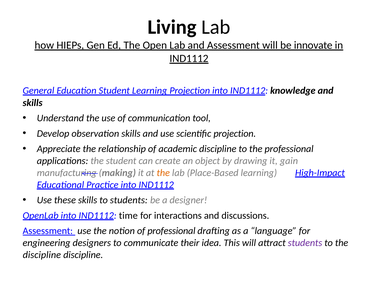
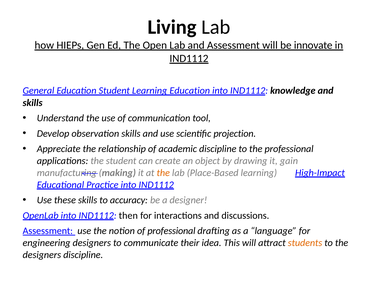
Learning Projection: Projection -> Education
to students: students -> accuracy
time: time -> then
students at (305, 242) colour: purple -> orange
discipline at (42, 254): discipline -> designers
